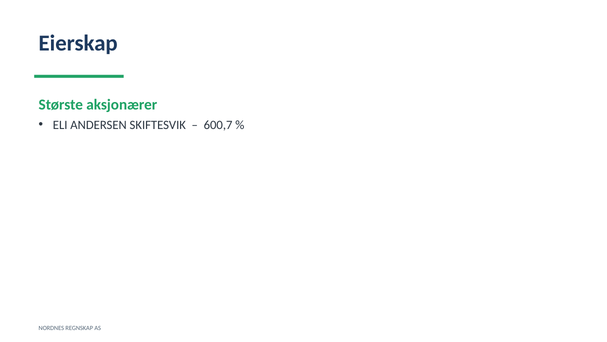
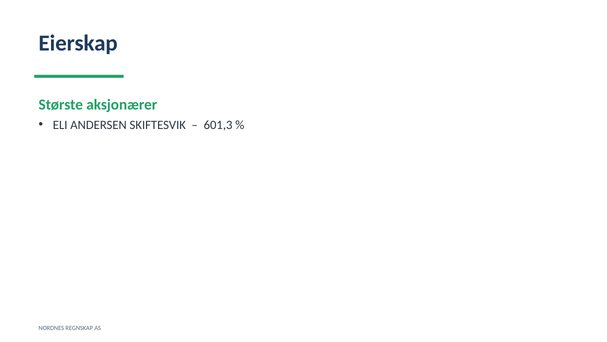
600,7: 600,7 -> 601,3
